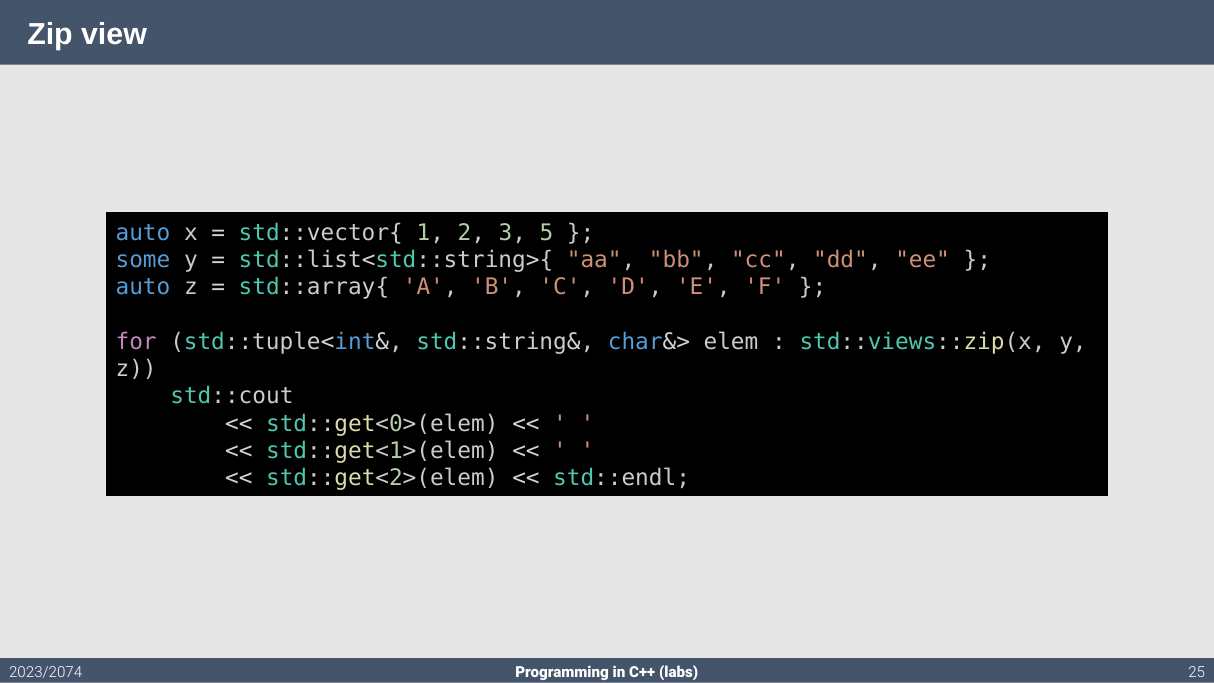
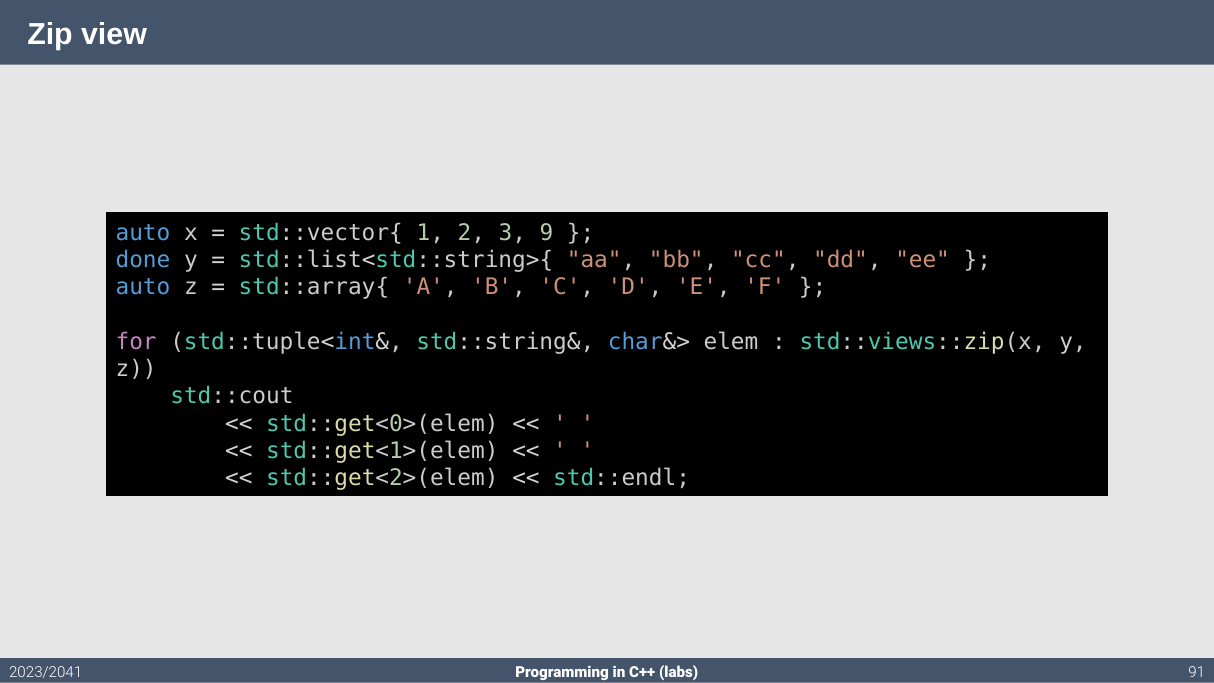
5: 5 -> 9
some: some -> done
2023/2074: 2023/2074 -> 2023/2041
25: 25 -> 91
